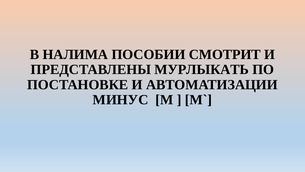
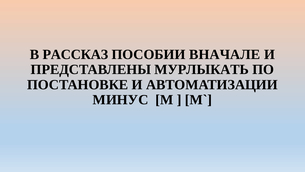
НАЛИМА: НАЛИМА -> РАССКАЗ
СМОТРИТ: СМОТРИТ -> ВНАЧАЛЕ
